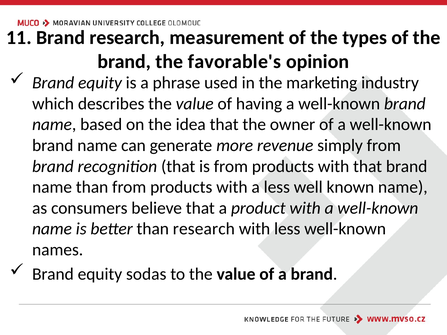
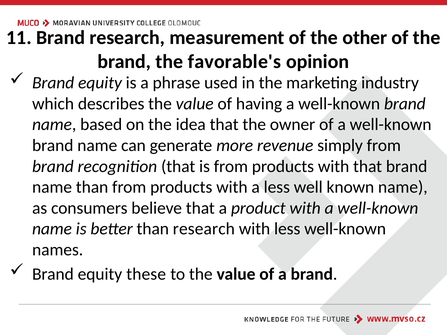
types: types -> other
sodas: sodas -> these
